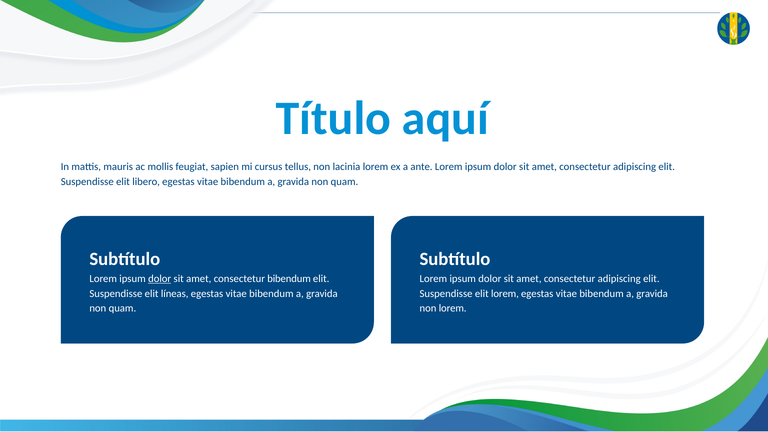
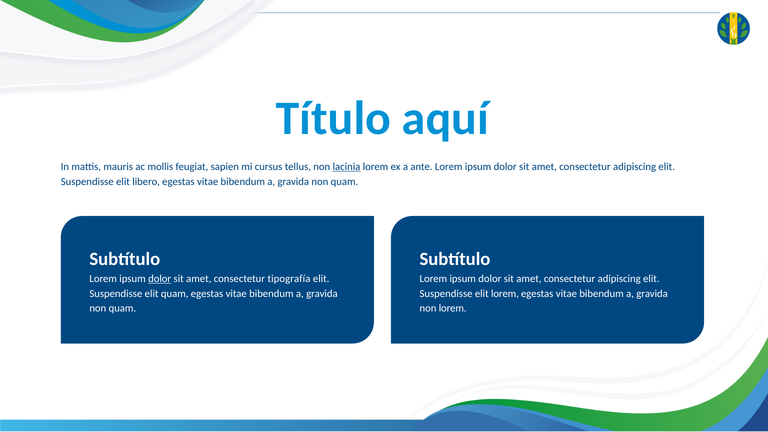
lacinia underline: none -> present
consectetur bibendum: bibendum -> tipografía
elit líneas: líneas -> quam
